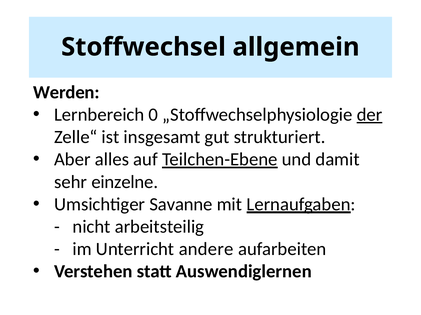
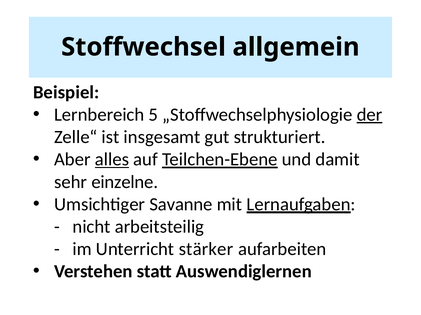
Werden: Werden -> Beispiel
0: 0 -> 5
alles underline: none -> present
andere: andere -> stärker
